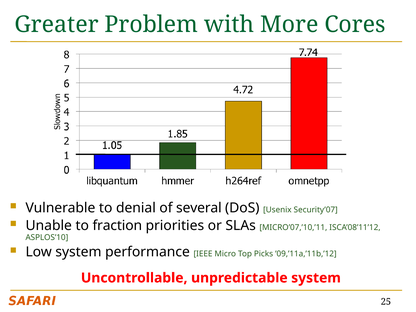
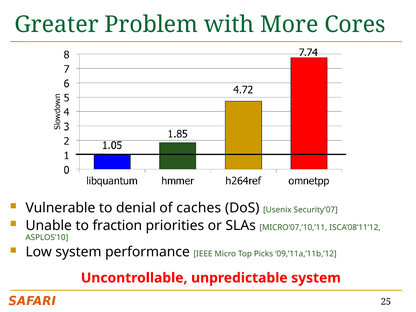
several: several -> caches
